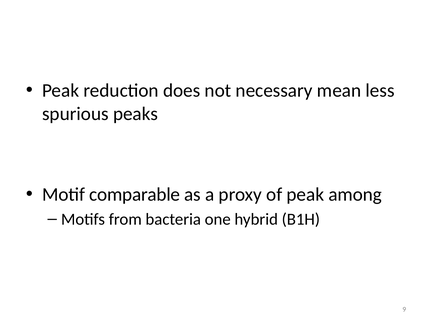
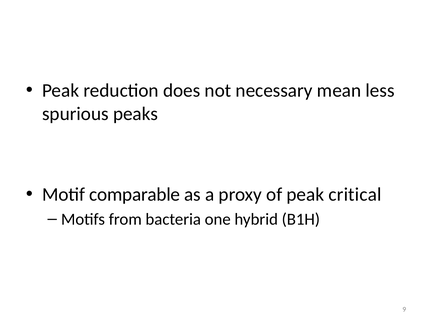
among: among -> critical
